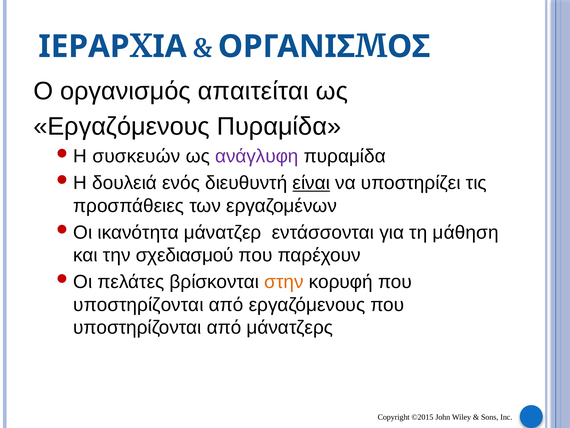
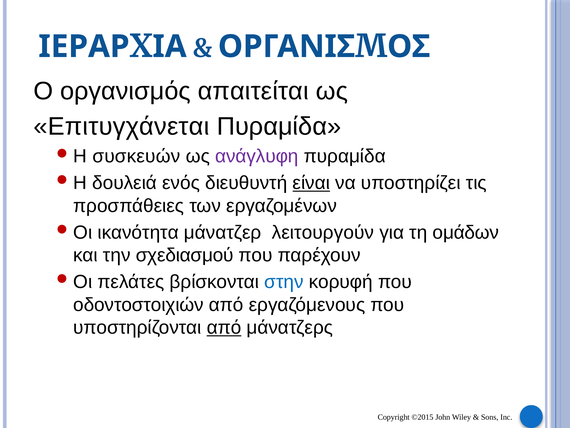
Εργαζόμενους at (122, 126): Εργαζόμενους -> Επιτυγχάνεται
εντάσσονται: εντάσσονται -> λειτουργούν
μάθηση: μάθηση -> ομάδων
στην colour: orange -> blue
υποστηρίζονται at (138, 304): υποστηρίζονται -> οδοντοστοιχιών
από at (224, 327) underline: none -> present
